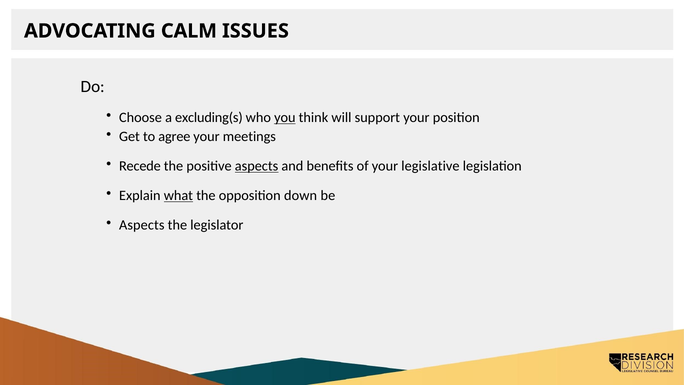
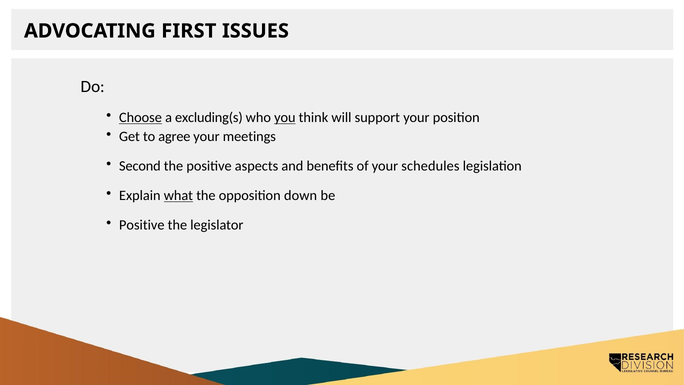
CALM: CALM -> FIRST
Choose underline: none -> present
Recede: Recede -> Second
aspects at (257, 166) underline: present -> none
legislative: legislative -> schedules
Aspects at (142, 225): Aspects -> Positive
